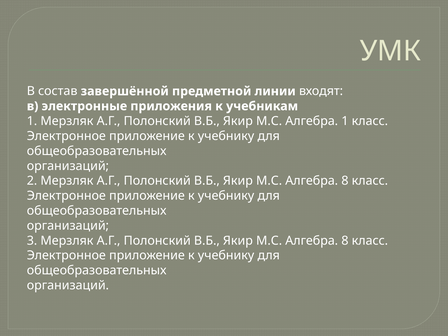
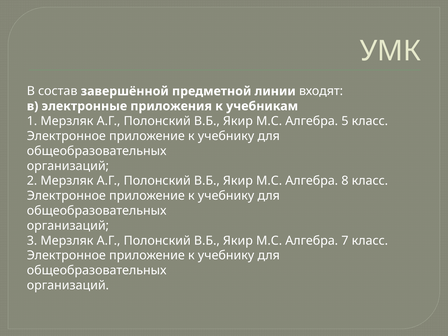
Алгебра 1: 1 -> 5
8 at (345, 241): 8 -> 7
